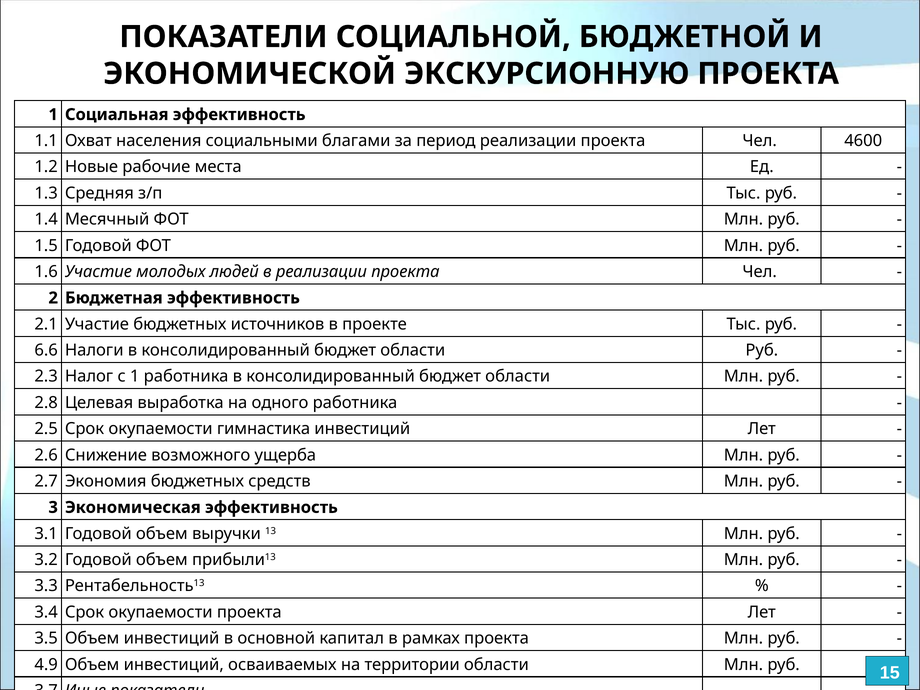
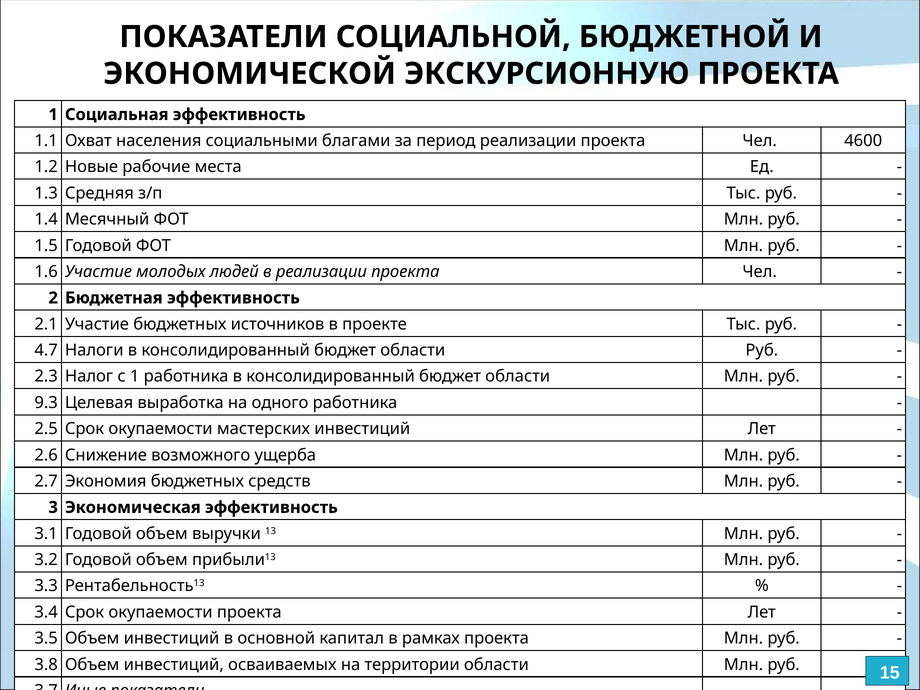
6.6: 6.6 -> 4.7
2.8: 2.8 -> 9.3
гимнастика: гимнастика -> мастерских
4.9: 4.9 -> 3.8
